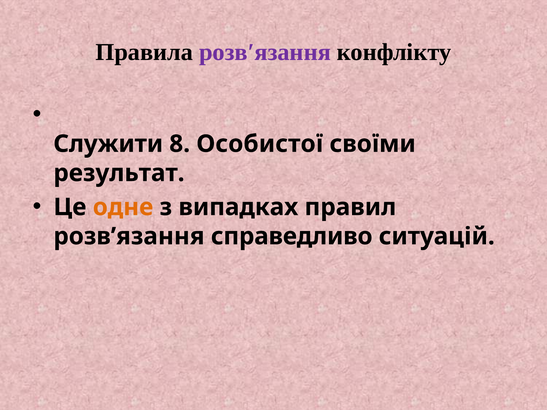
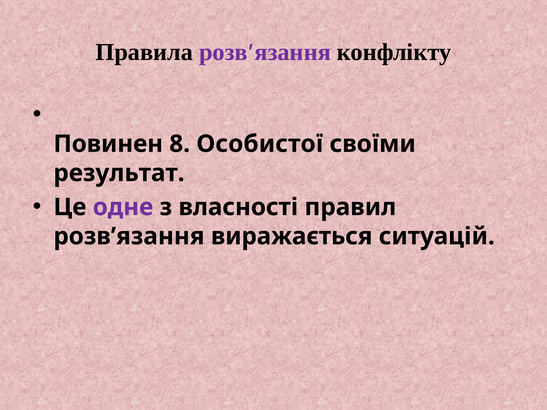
Служити: Служити -> Повинен
одне colour: orange -> purple
випадках: випадках -> власності
справедливо: справедливо -> виражається
